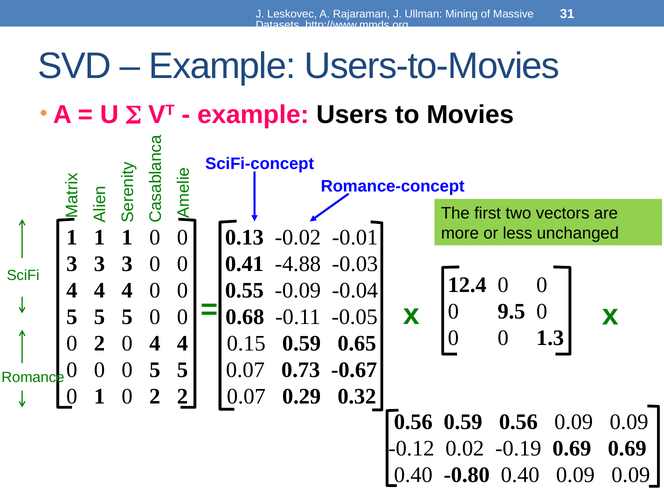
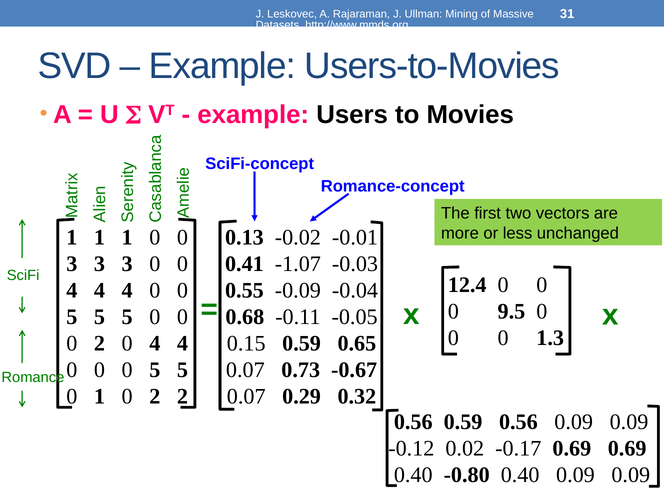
-4.88: -4.88 -> -1.07
-0.19: -0.19 -> -0.17
